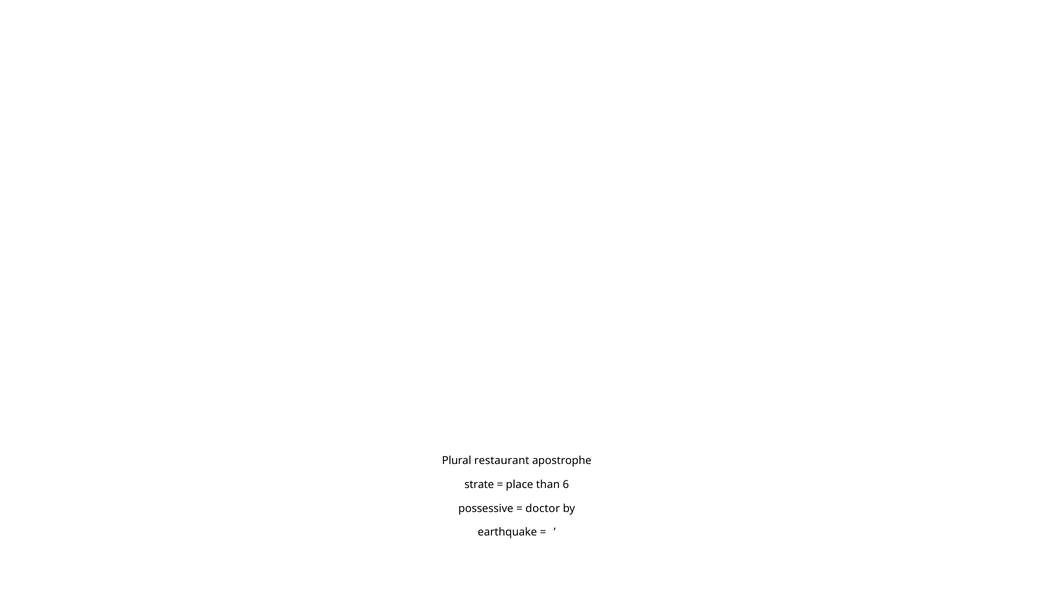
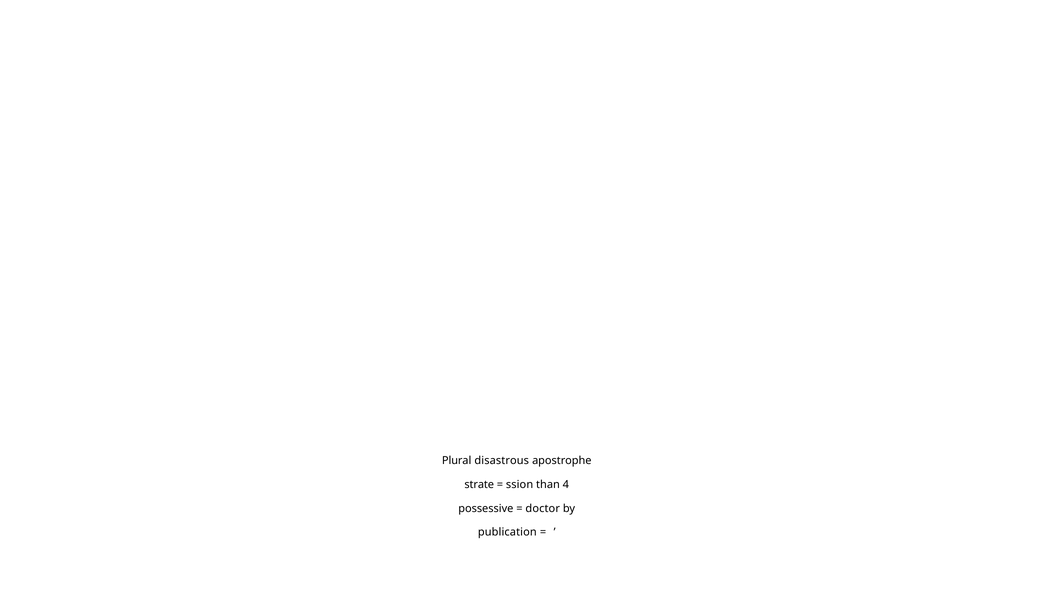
restaurant: restaurant -> disastrous
place: place -> ssion
6: 6 -> 4
earthquake: earthquake -> publication
